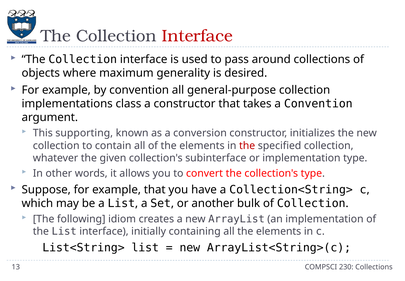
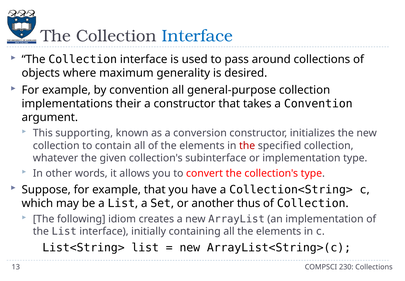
Interface at (197, 36) colour: red -> blue
class: class -> their
bulk: bulk -> thus
